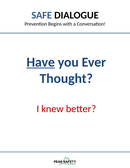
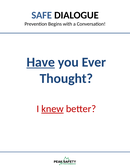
knew underline: none -> present
